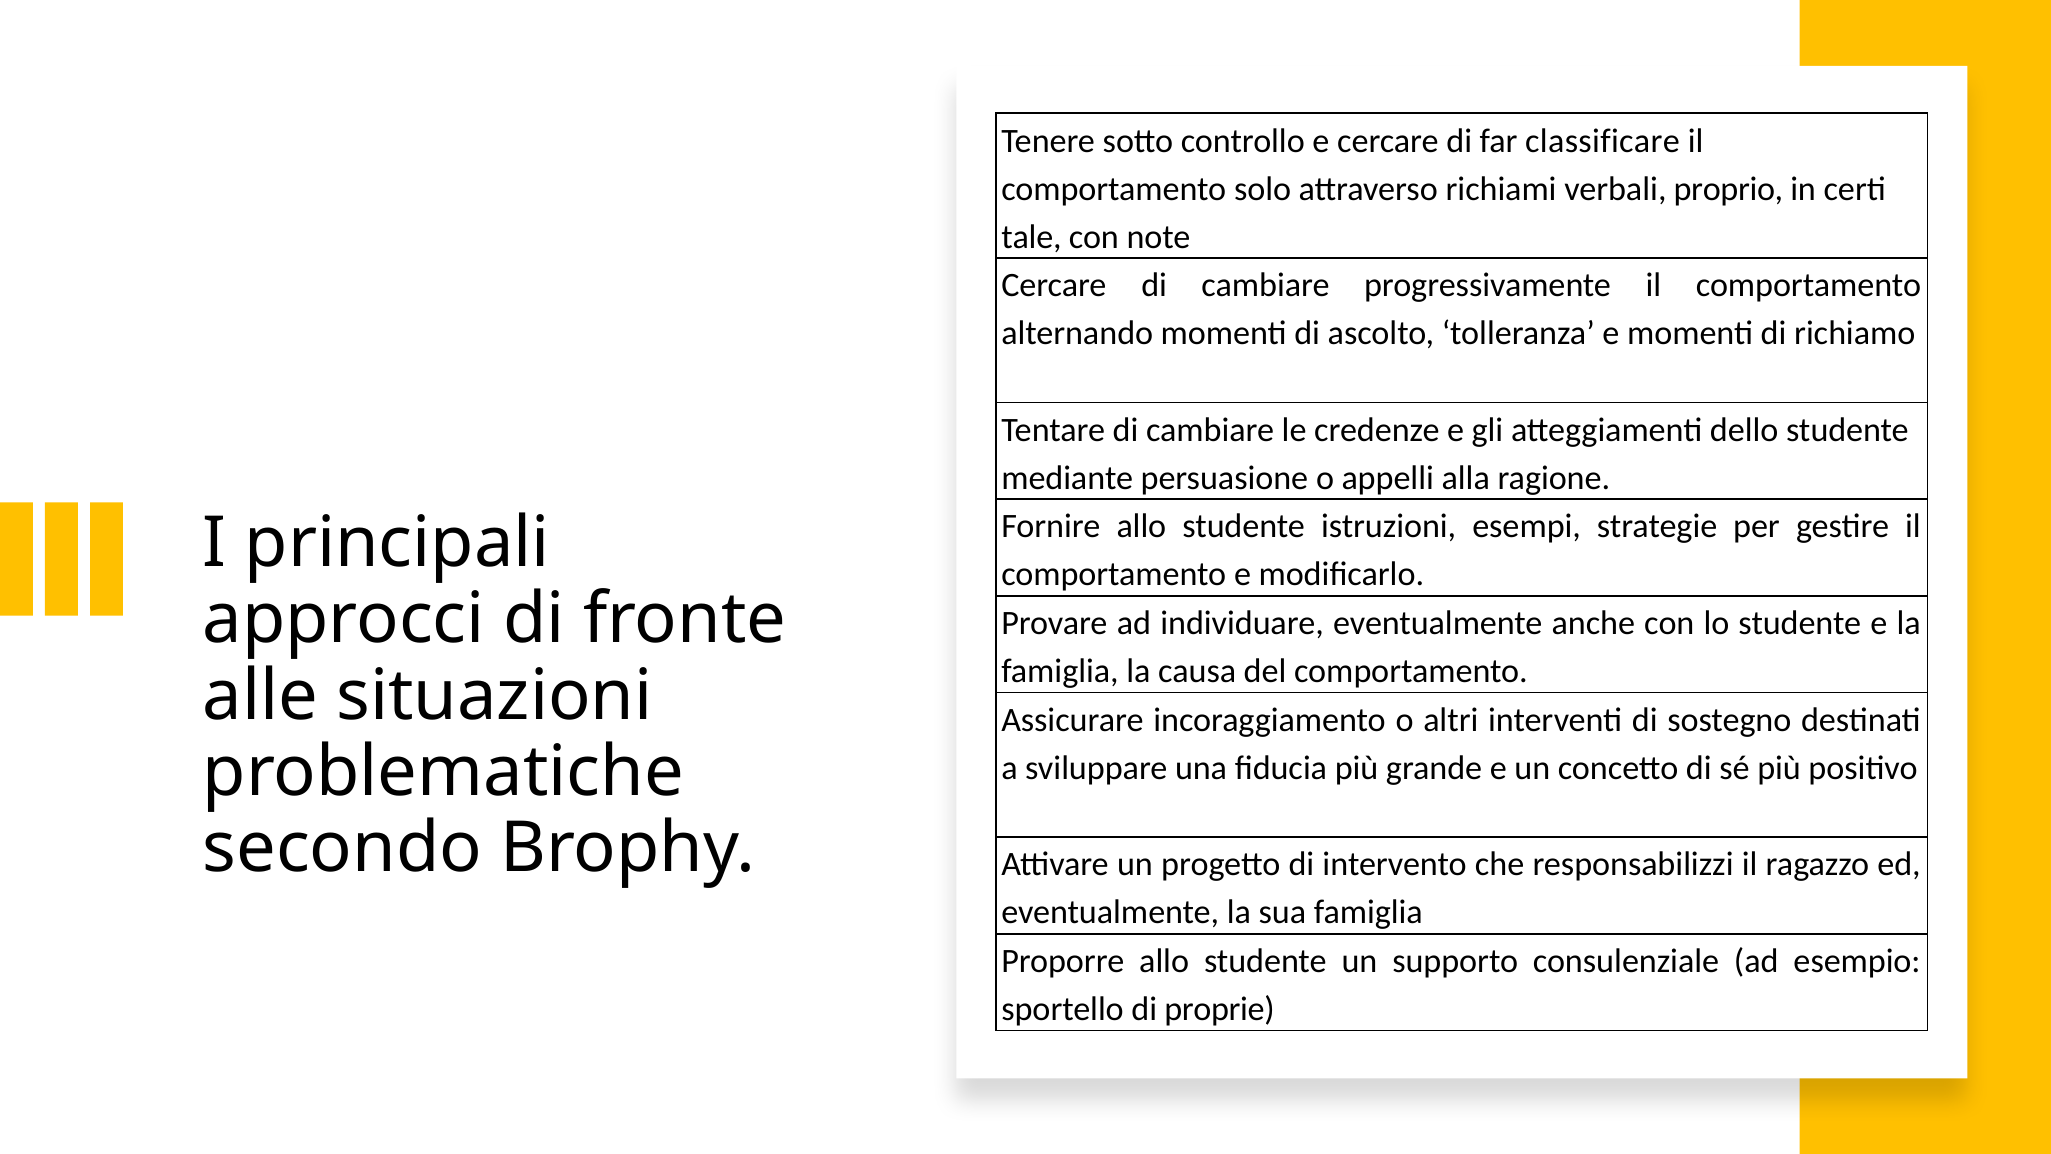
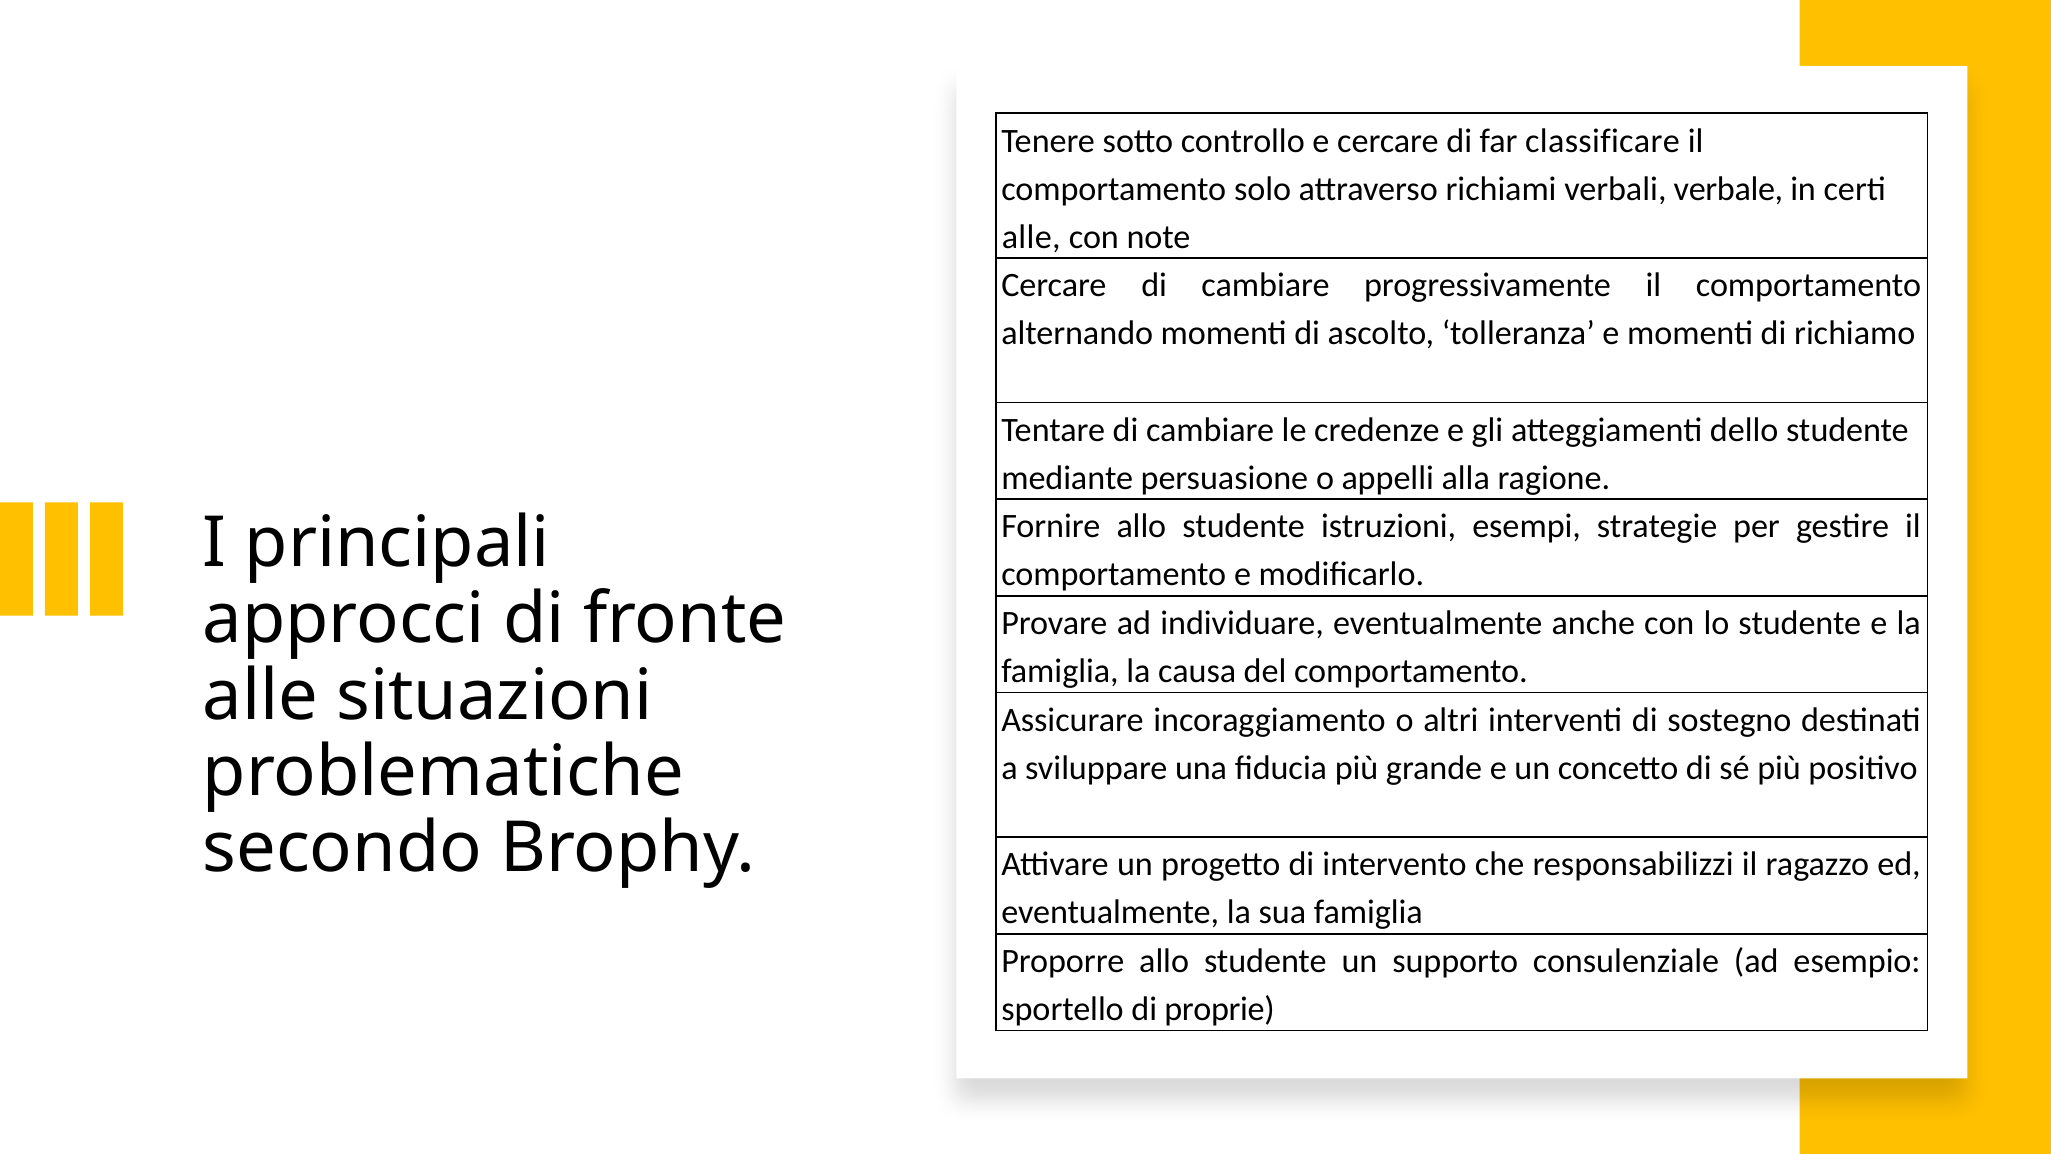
proprio: proprio -> verbale
tale at (1031, 237): tale -> alle
